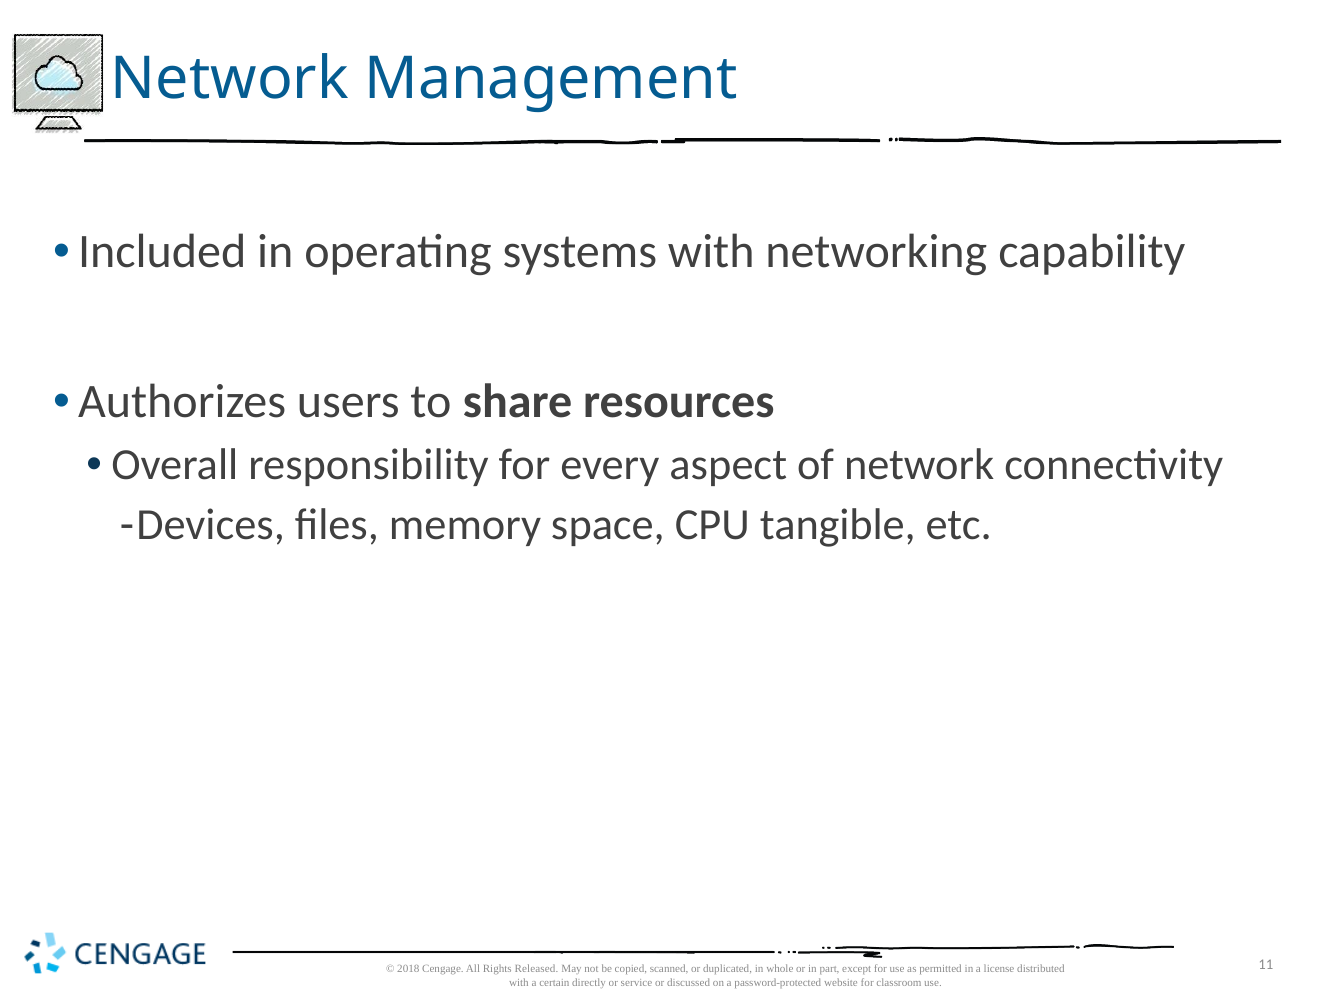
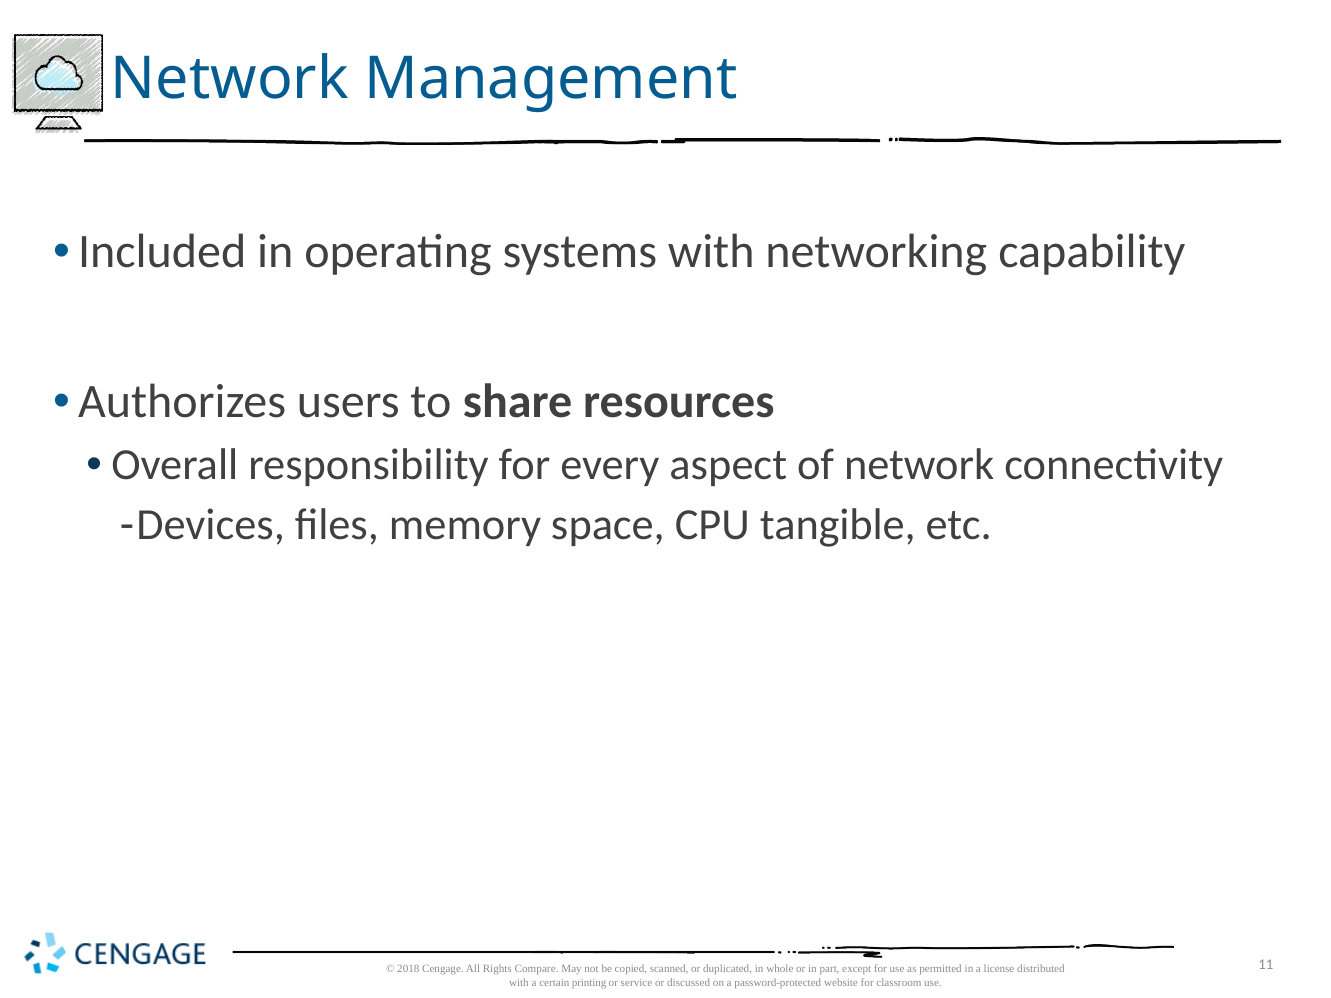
Released: Released -> Compare
directly: directly -> printing
